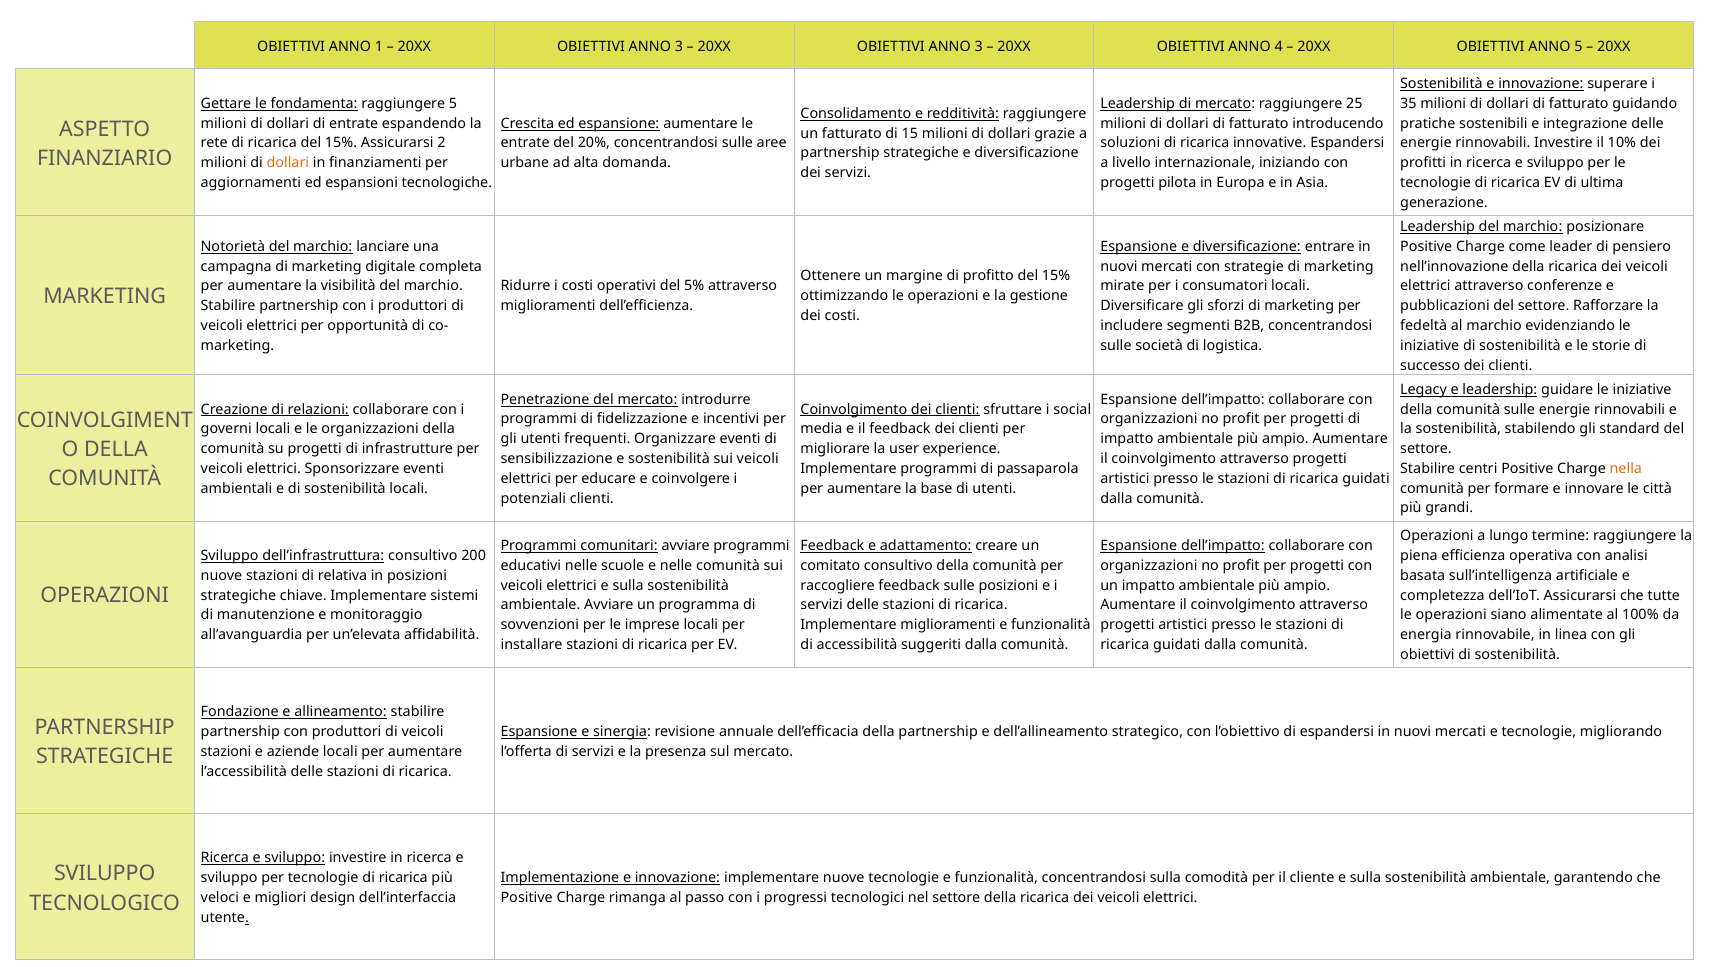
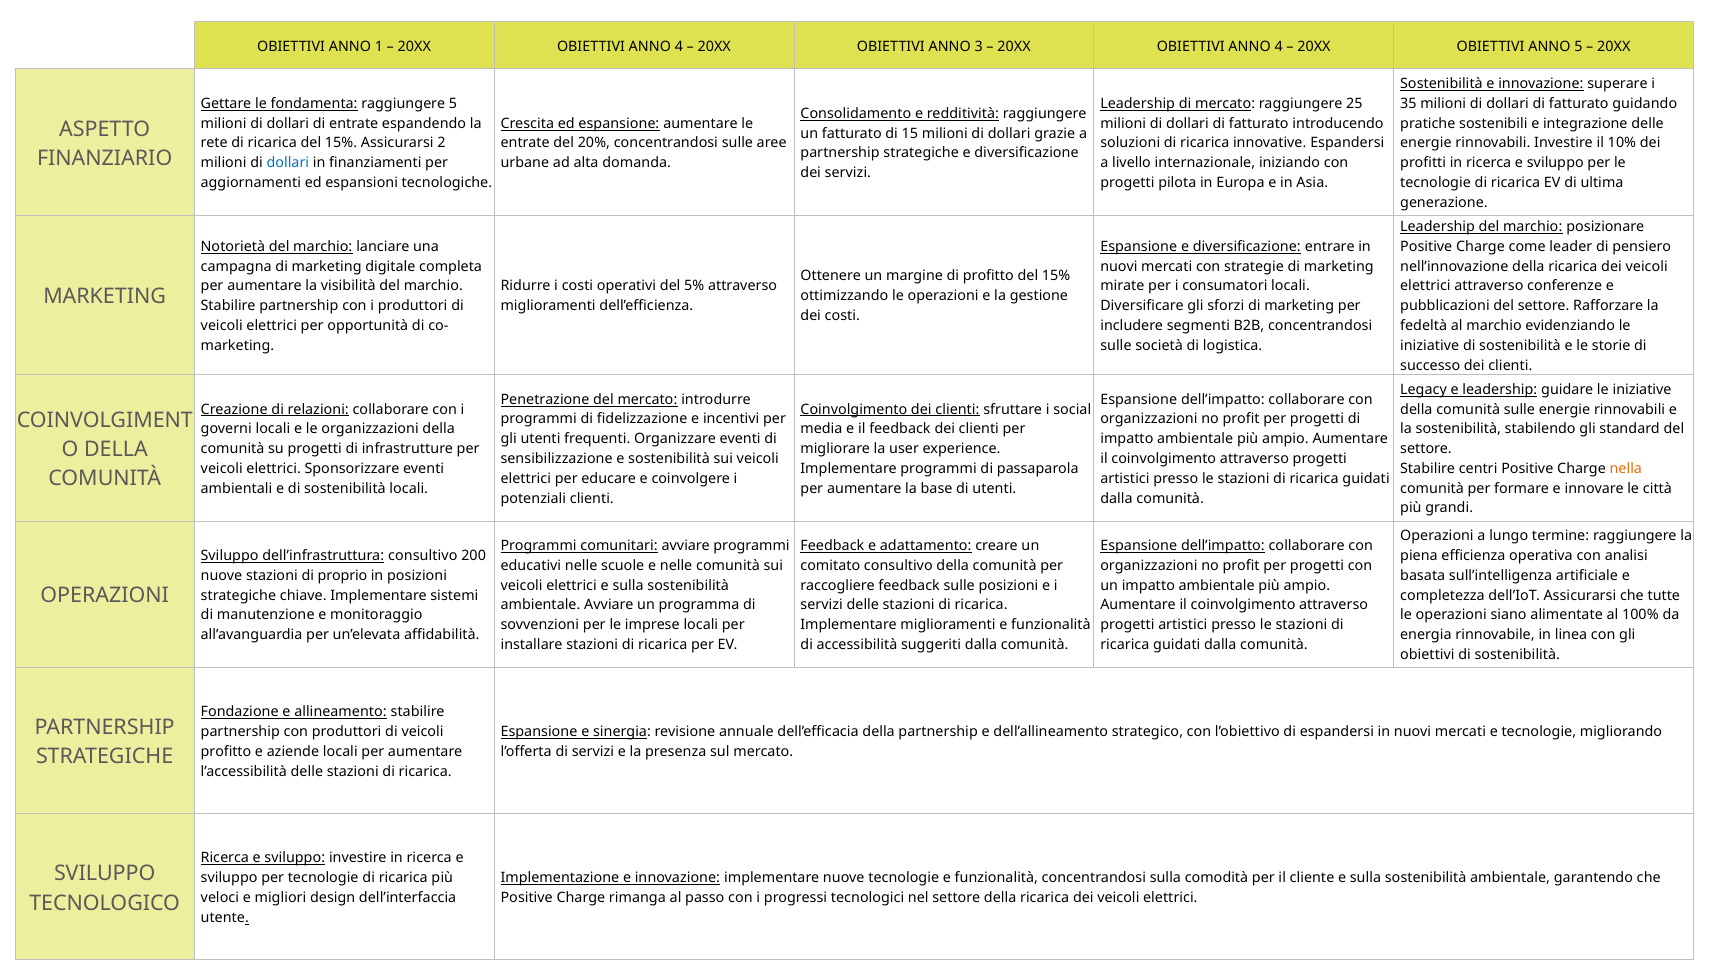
3 at (679, 46): 3 -> 4
dollari at (288, 163) colour: orange -> blue
relativa: relativa -> proprio
stazioni at (226, 752): stazioni -> profitto
